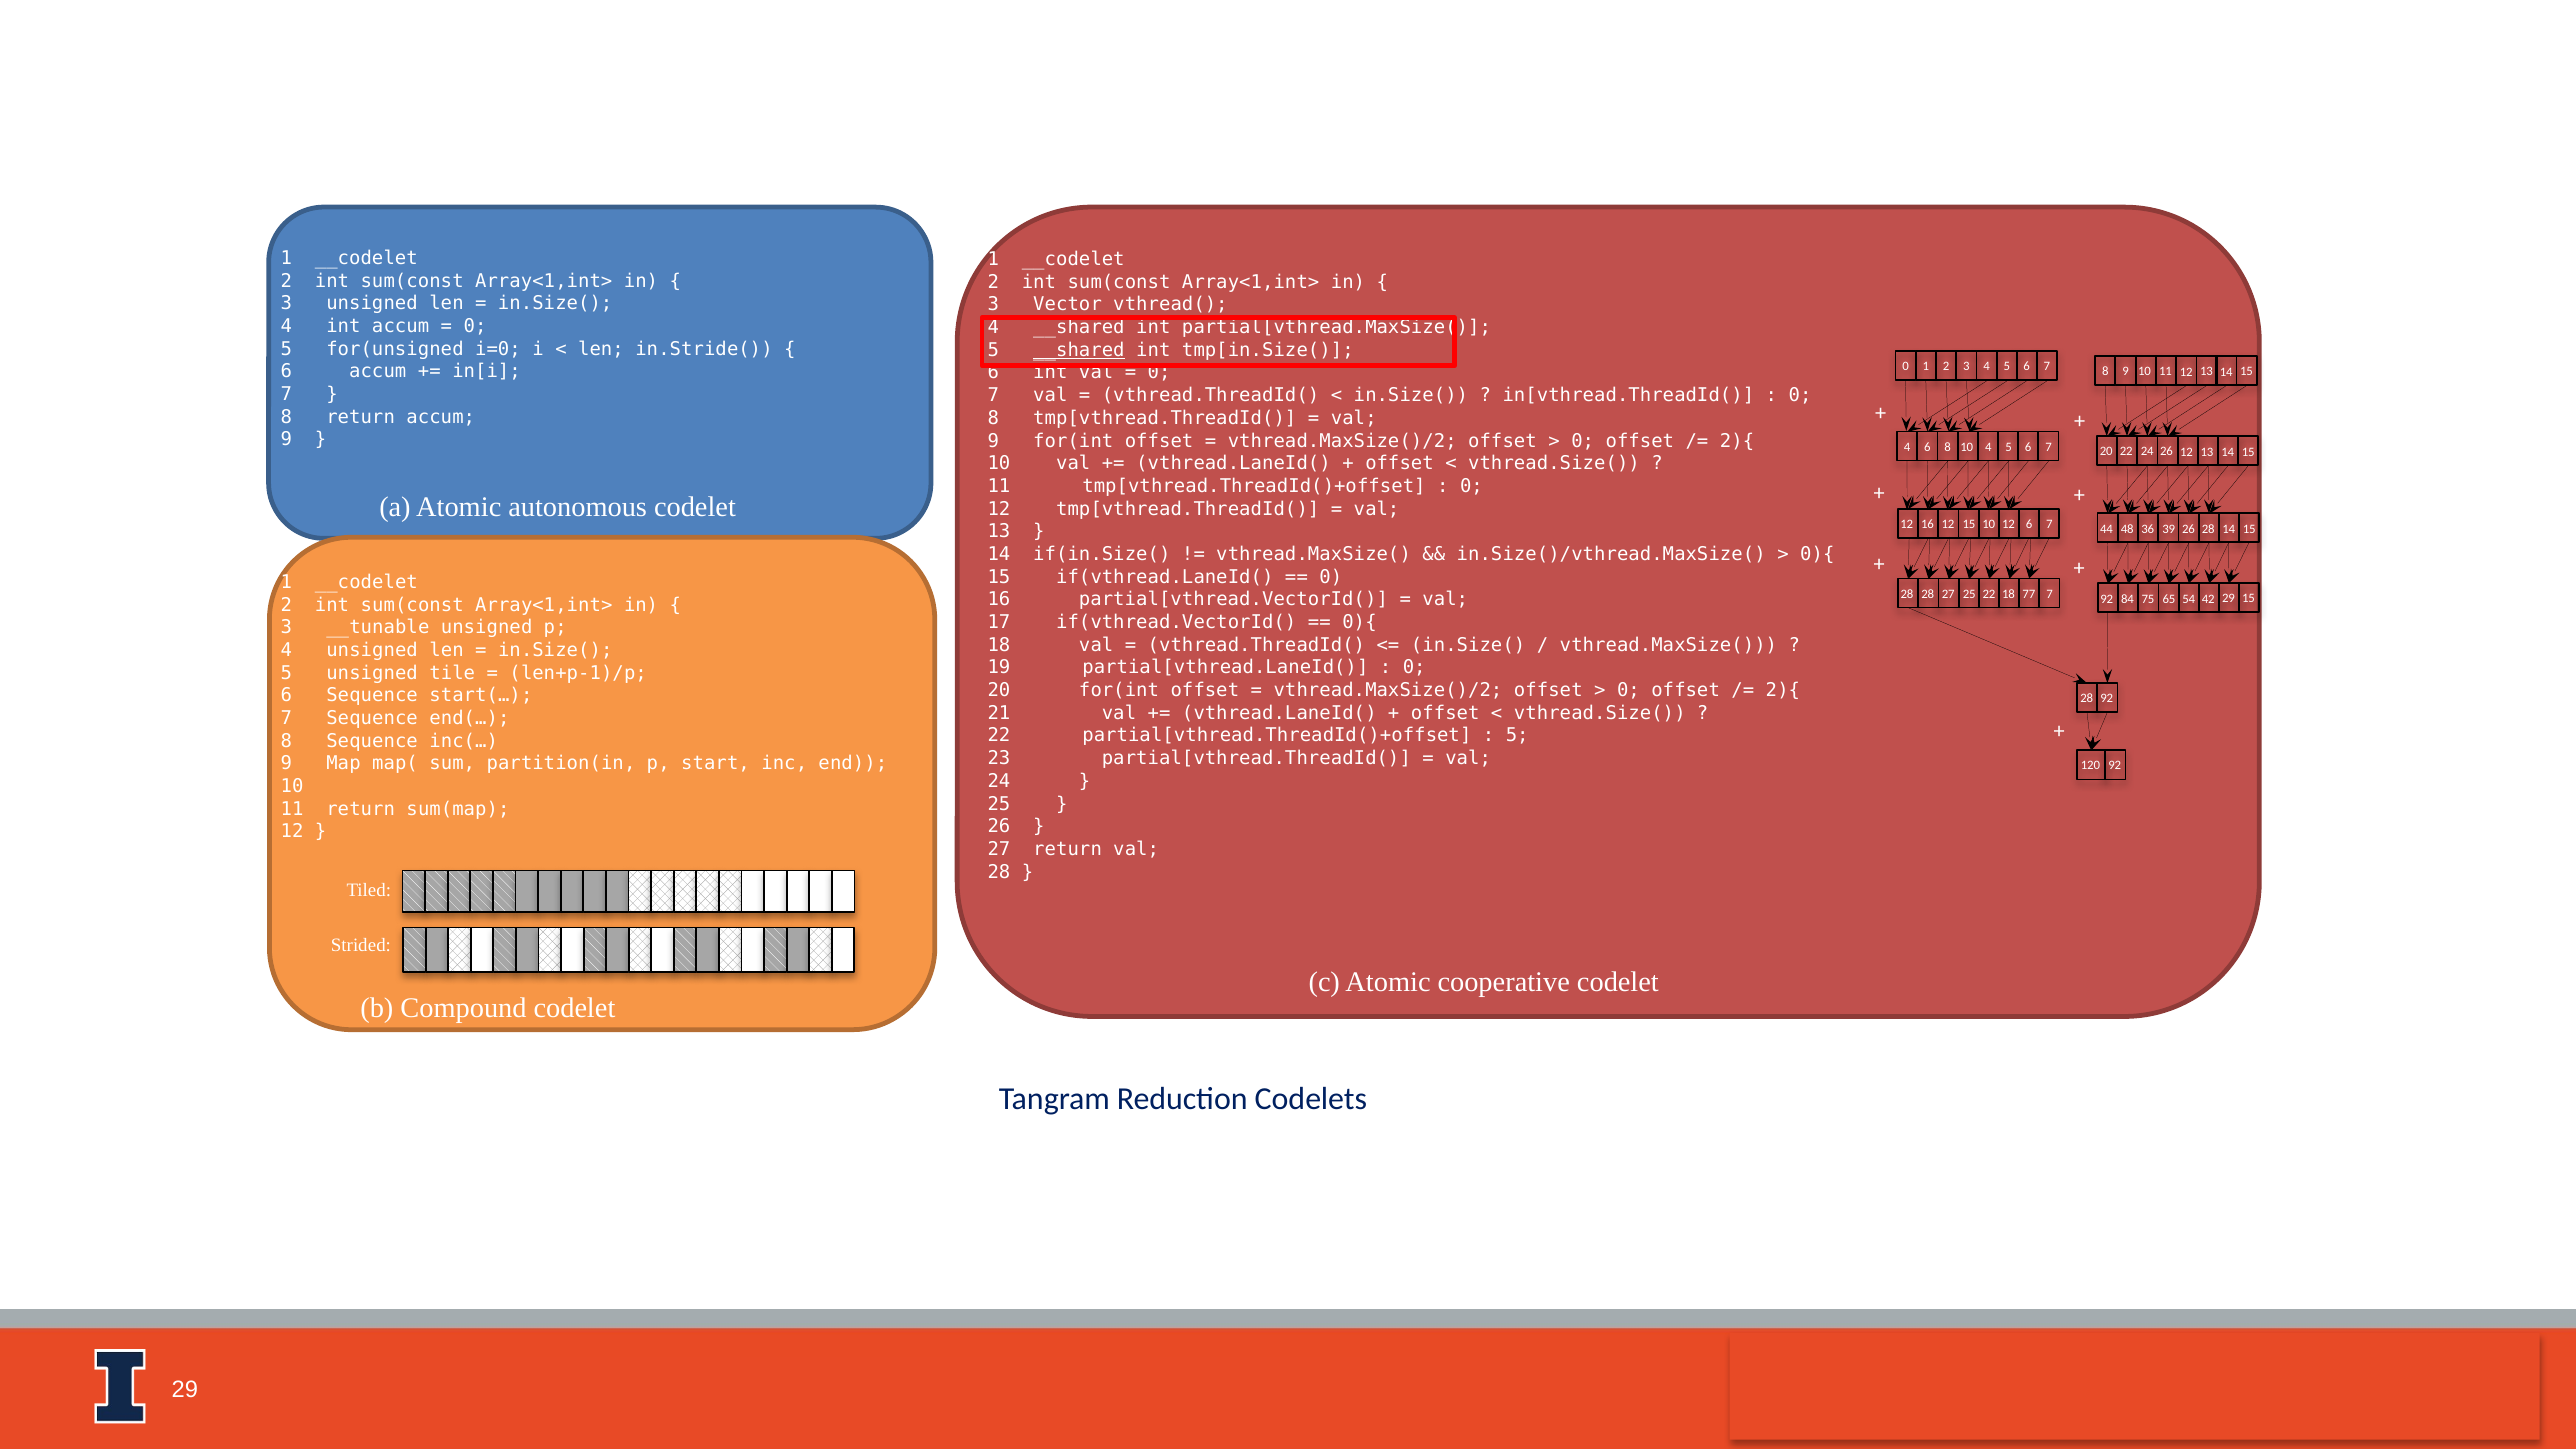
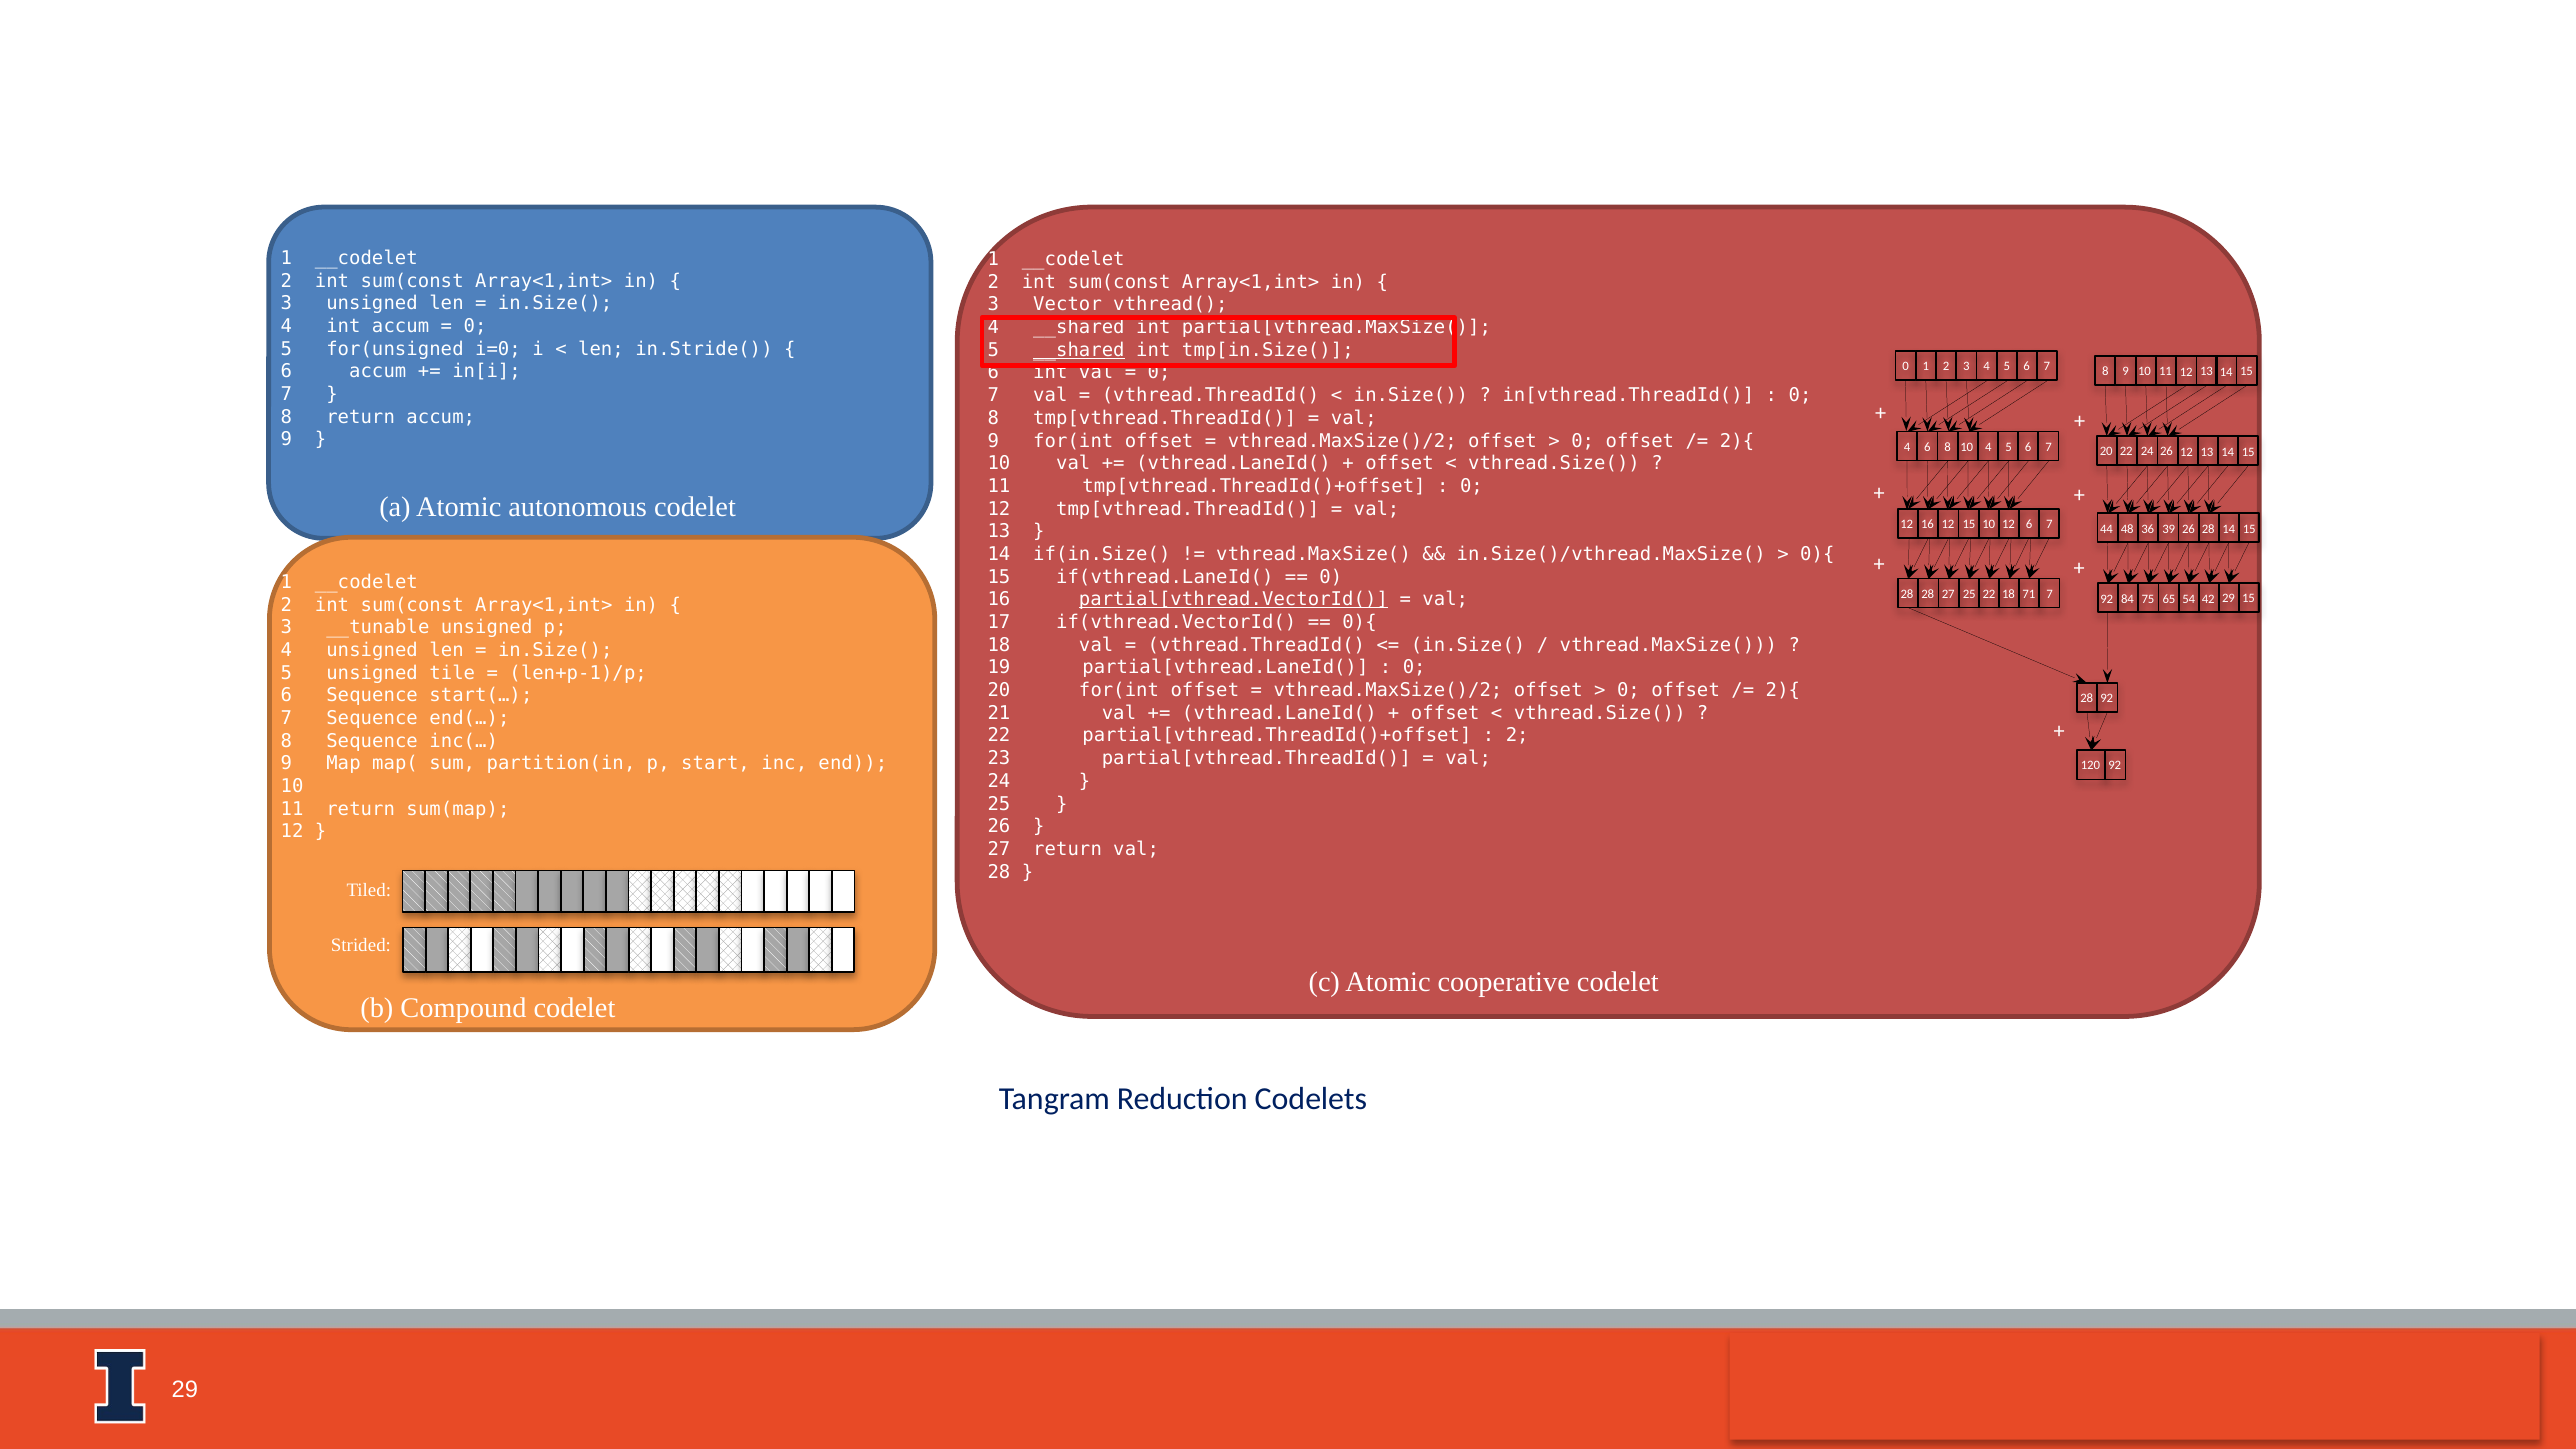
77: 77 -> 71
partial[vthread.VectorId( underline: none -> present
5 at (1517, 736): 5 -> 2
